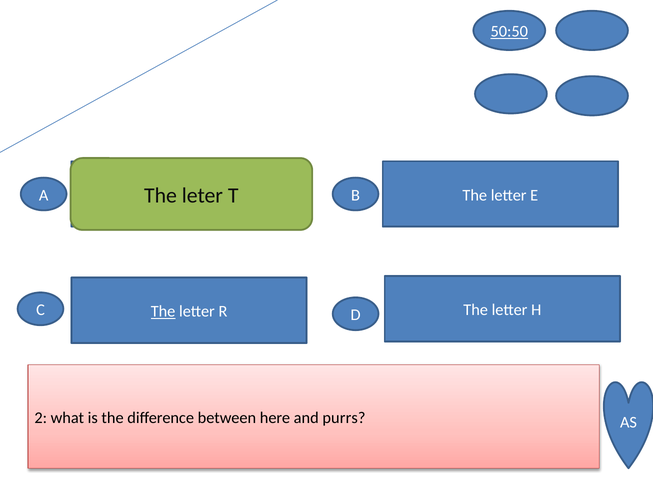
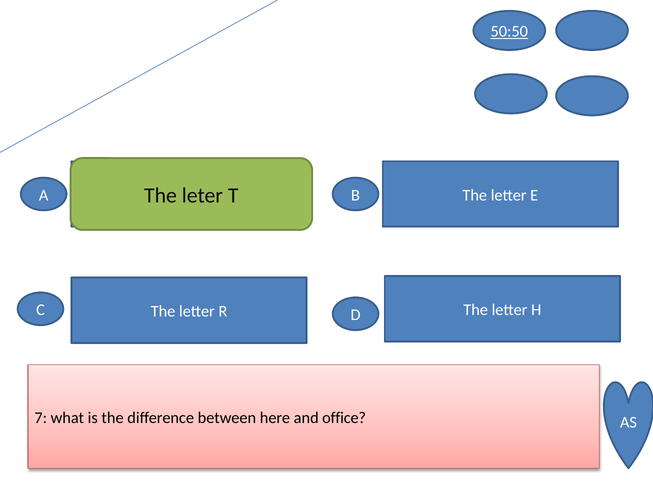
The at (163, 311) underline: present -> none
2: 2 -> 7
purrs: purrs -> office
